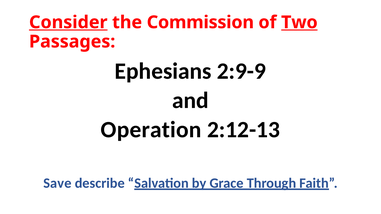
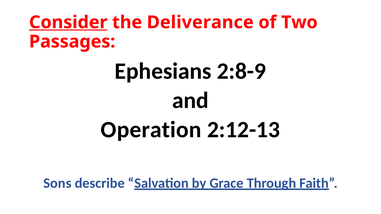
Commission: Commission -> Deliverance
Two underline: present -> none
2:9-9: 2:9-9 -> 2:8-9
Save: Save -> Sons
